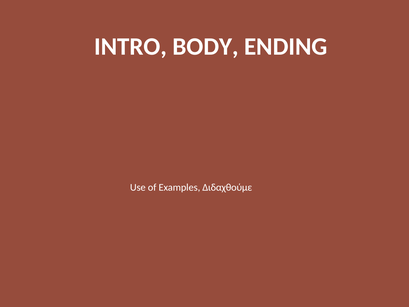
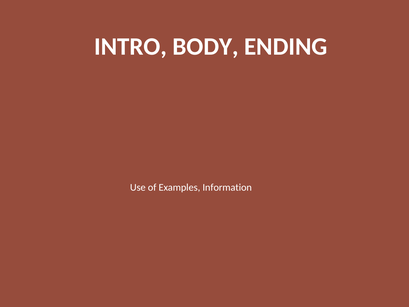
Διδαχθούμε: Διδαχθούμε -> Information
